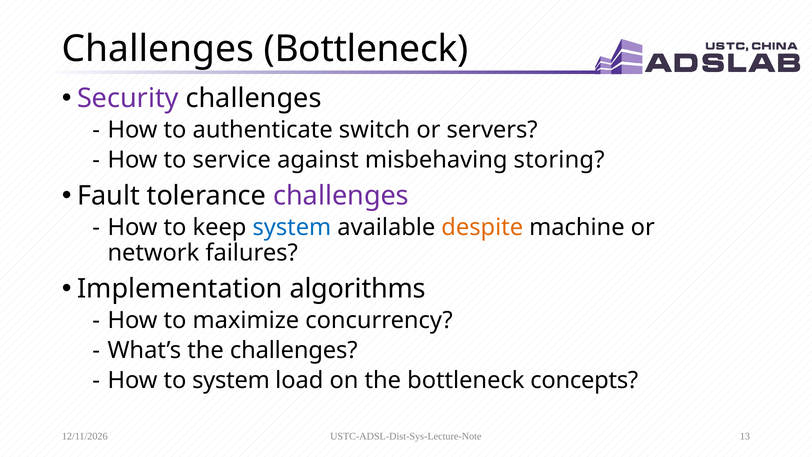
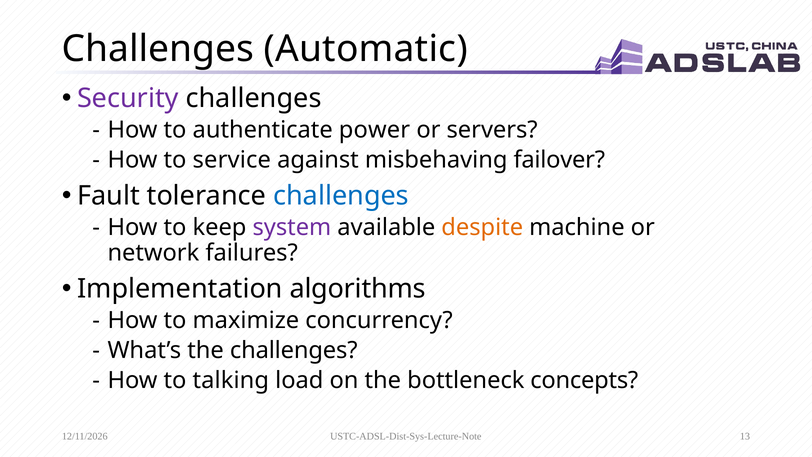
Challenges Bottleneck: Bottleneck -> Automatic
switch: switch -> power
storing: storing -> failover
challenges at (341, 196) colour: purple -> blue
system at (292, 227) colour: blue -> purple
to system: system -> talking
